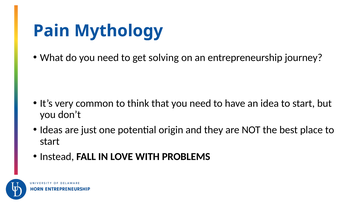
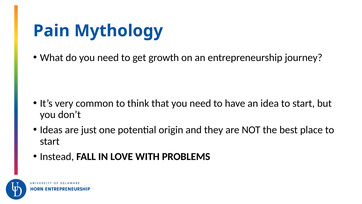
solving: solving -> growth
